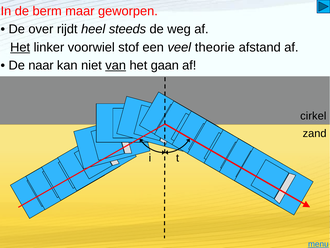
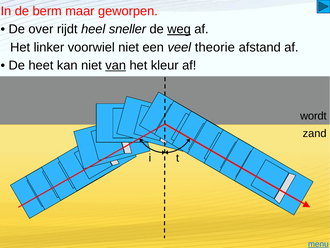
steeds: steeds -> sneller
weg underline: none -> present
Het at (20, 47) underline: present -> none
voorwiel stof: stof -> niet
naar: naar -> heet
gaan: gaan -> kleur
cirkel: cirkel -> wordt
